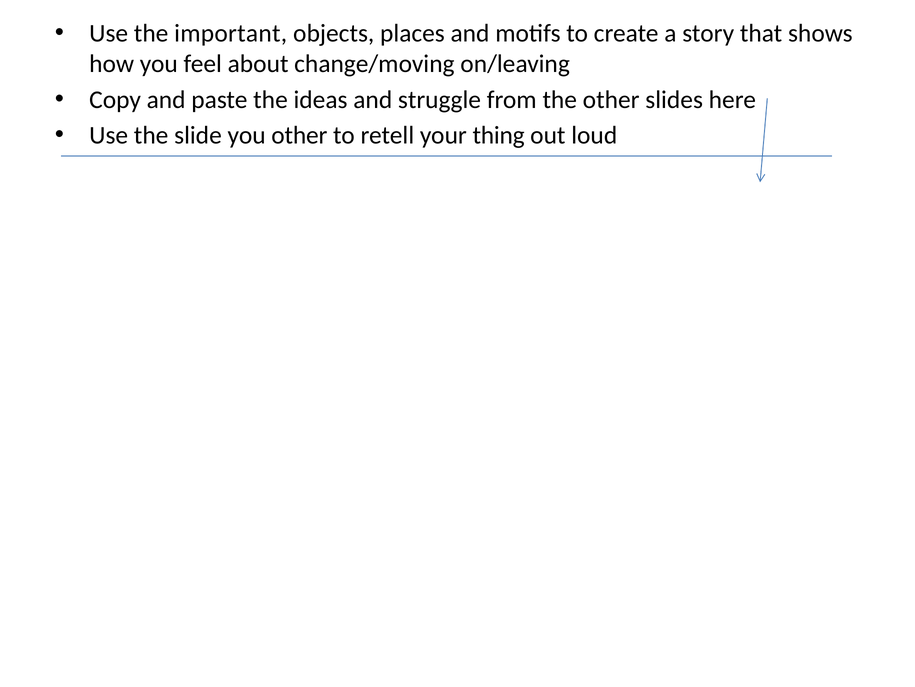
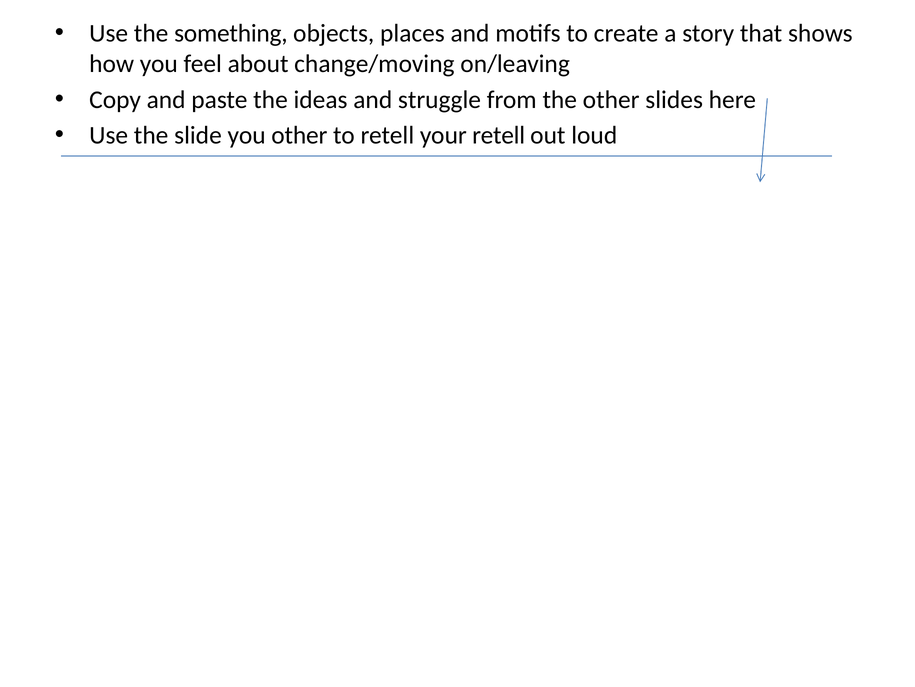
important: important -> something
your thing: thing -> retell
